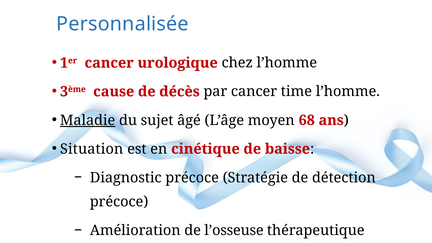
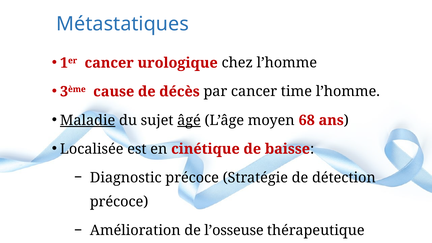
Personnalisée: Personnalisée -> Métastatiques
âgé underline: none -> present
Situation: Situation -> Localisée
